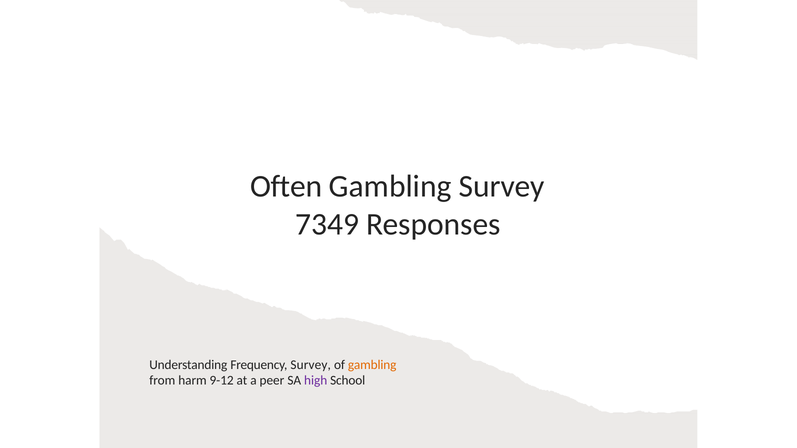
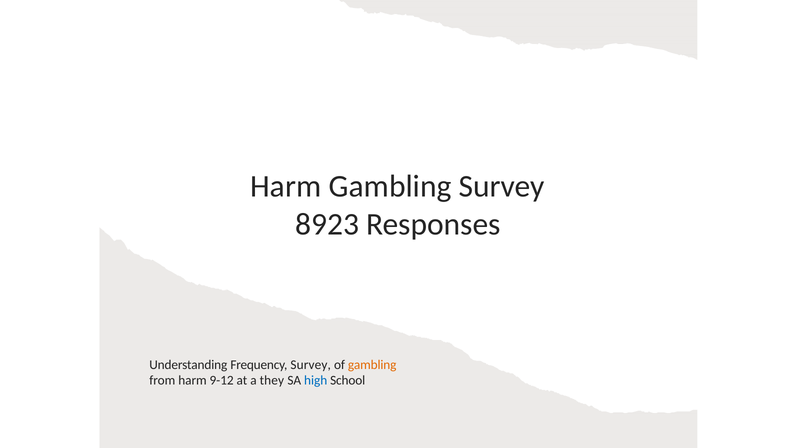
Often at (286, 187): Often -> Harm
7349: 7349 -> 8923
peer: peer -> they
high colour: purple -> blue
